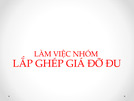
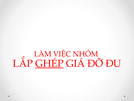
GHÉP underline: none -> present
